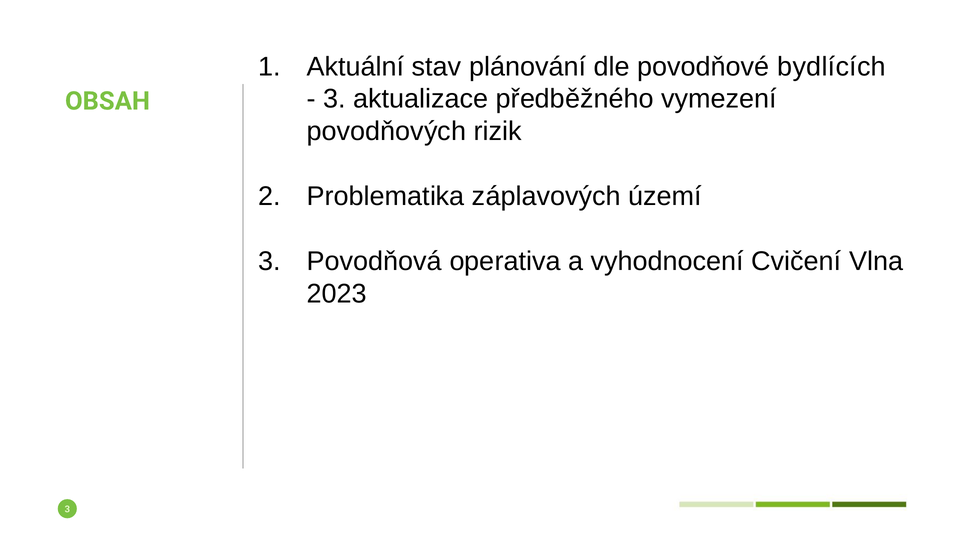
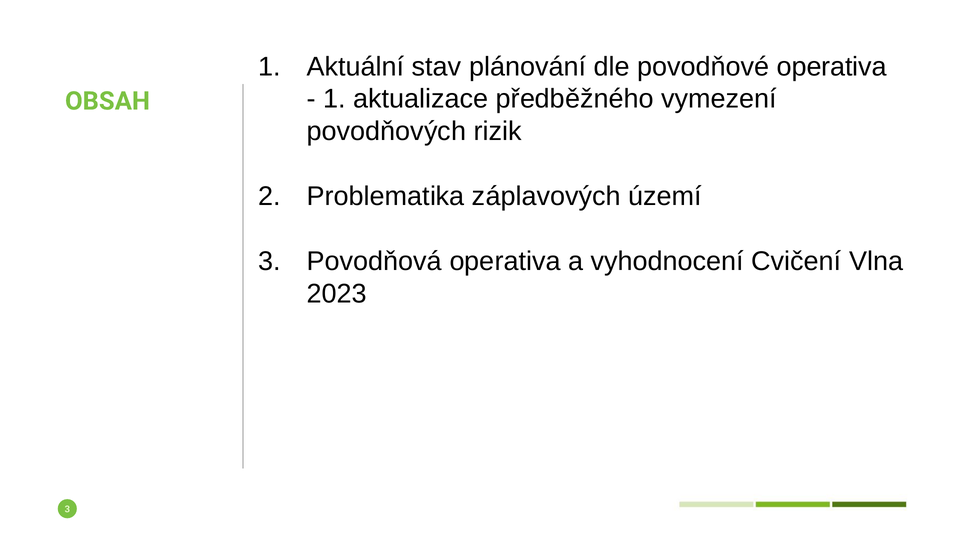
povodňové bydlících: bydlících -> operativa
3 at (335, 99): 3 -> 1
